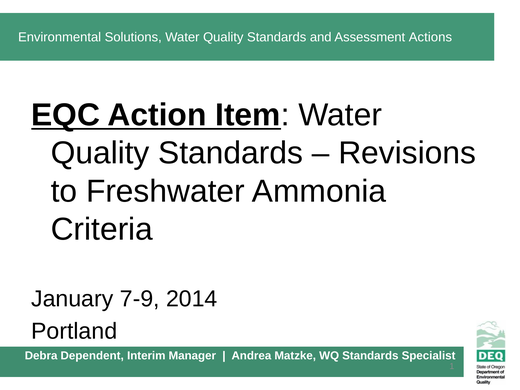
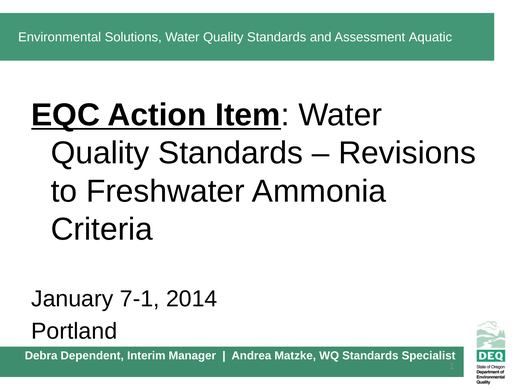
Actions: Actions -> Aquatic
7-9: 7-9 -> 7-1
